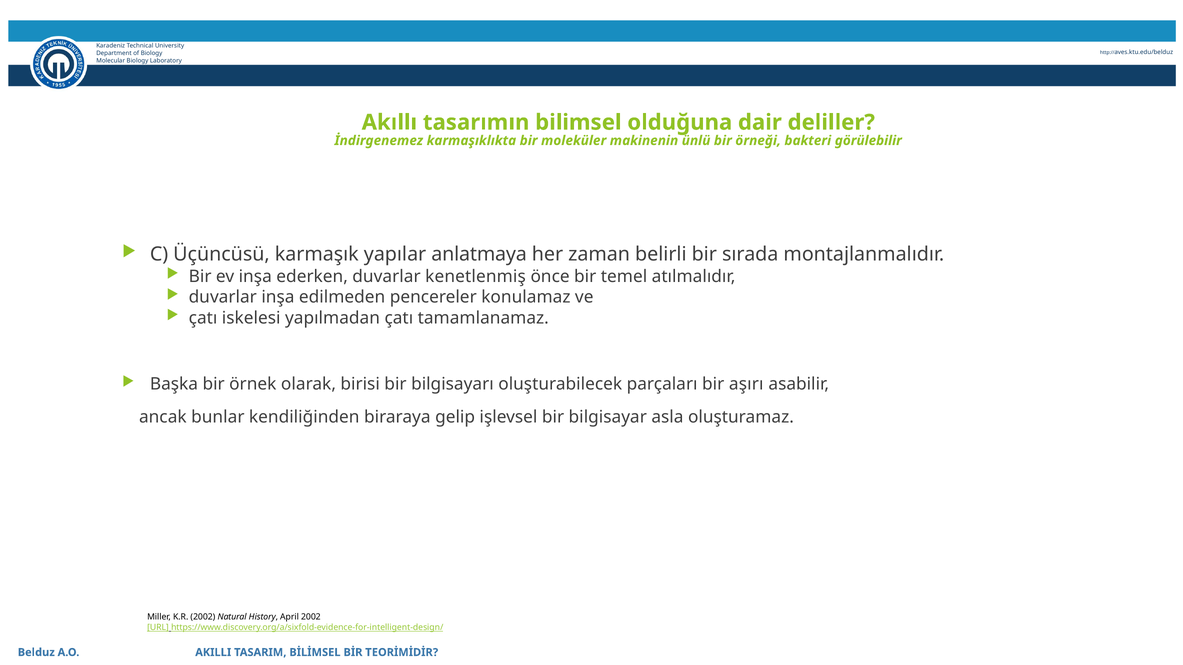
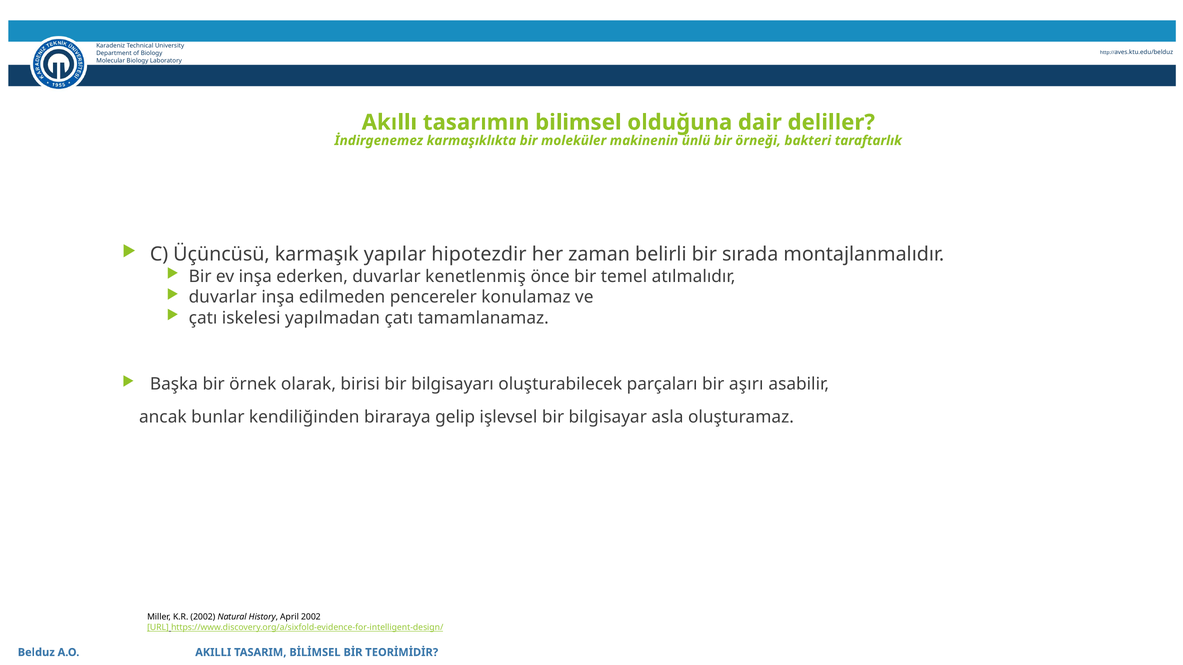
görülebilir: görülebilir -> taraftarlık
anlatmaya: anlatmaya -> hipotezdir
